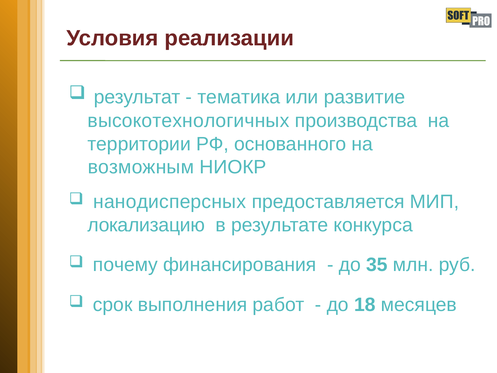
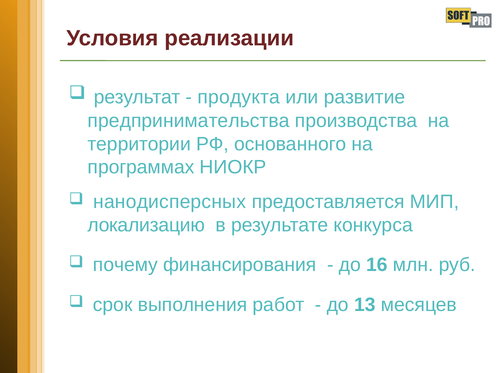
тематика: тематика -> продукта
высокотехнологичных: высокотехнологичных -> предпринимательства
возможным: возможным -> программах
35: 35 -> 16
18: 18 -> 13
